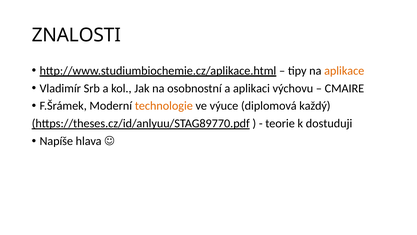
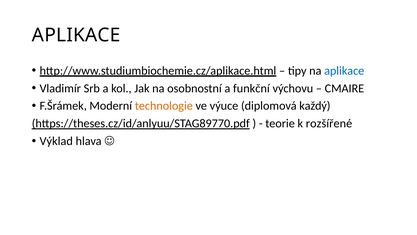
ZNALOSTI at (76, 35): ZNALOSTI -> APLIKACE
aplikace at (344, 71) colour: orange -> blue
aplikaci: aplikaci -> funkční
dostuduji: dostuduji -> rozšířené
Napíše: Napíše -> Výklad
